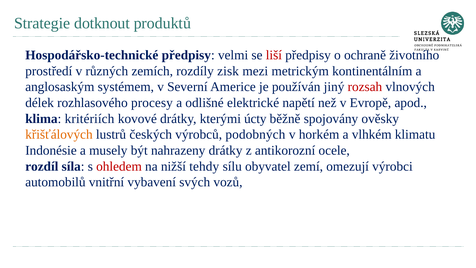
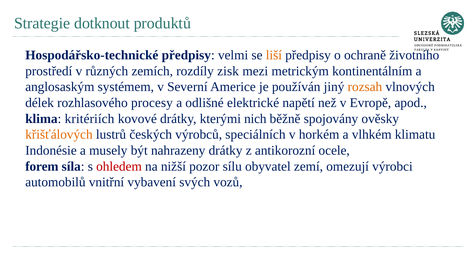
liší colour: red -> orange
rozsah colour: red -> orange
úcty: úcty -> nich
podobných: podobných -> speciálních
rozdíl: rozdíl -> forem
tehdy: tehdy -> pozor
